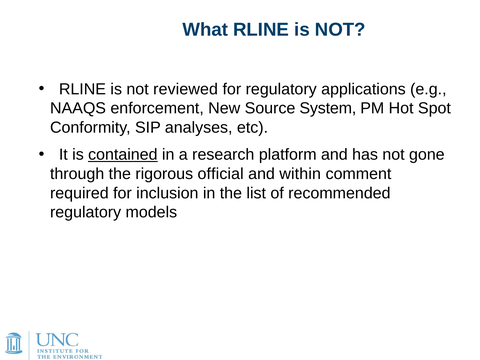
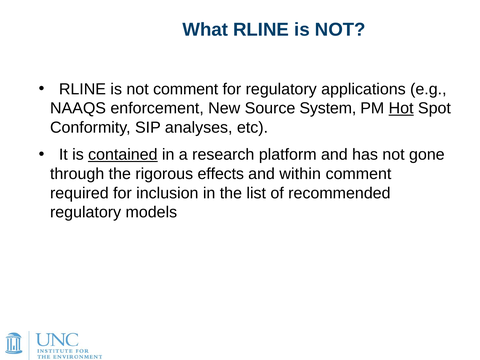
not reviewed: reviewed -> comment
Hot underline: none -> present
official: official -> effects
